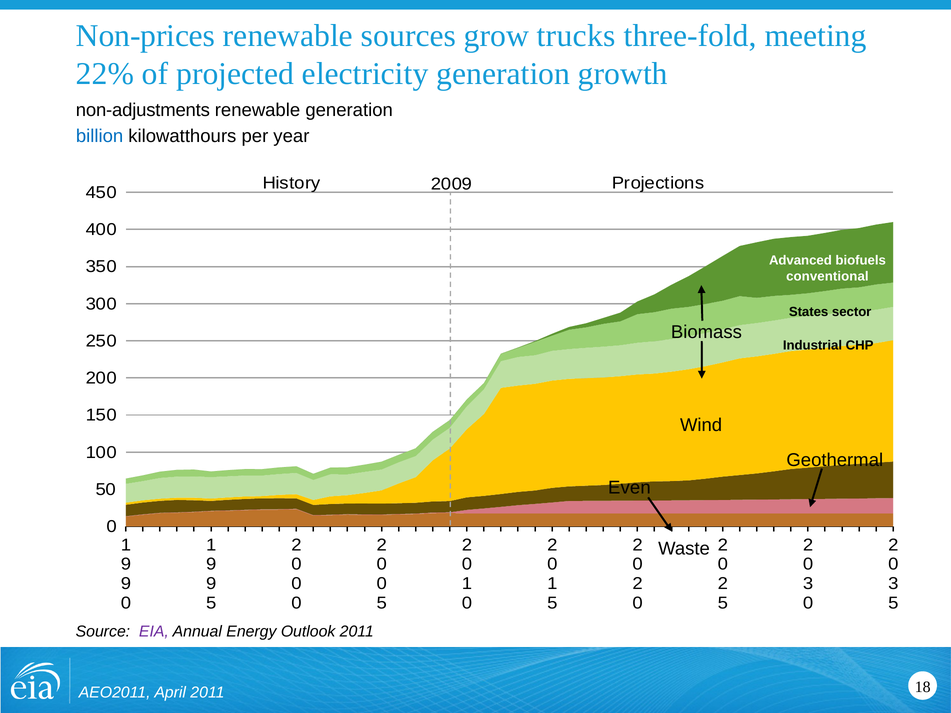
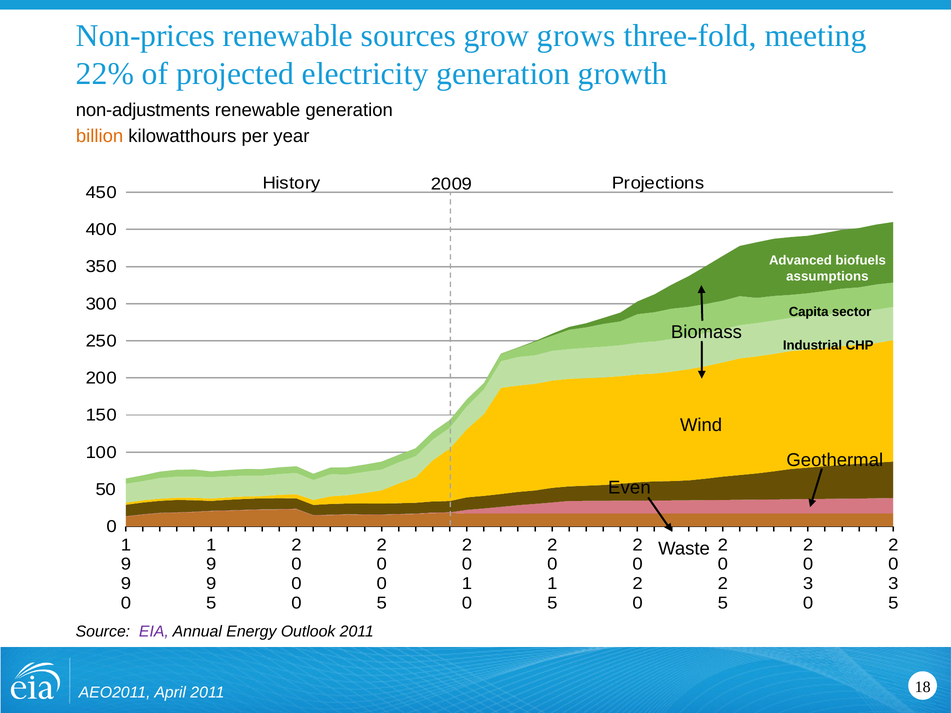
trucks: trucks -> grows
billion colour: blue -> orange
conventional: conventional -> assumptions
States: States -> Capita
